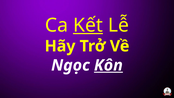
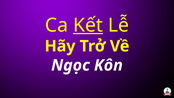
Kôn underline: present -> none
